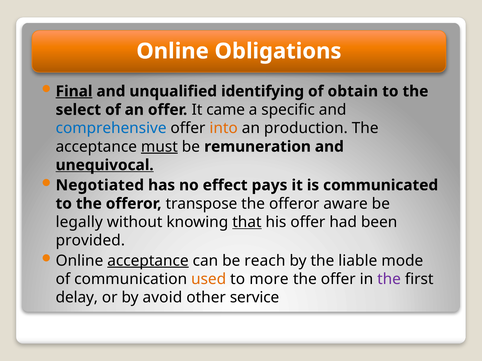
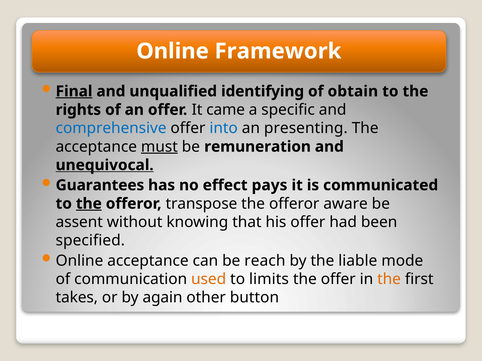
Obligations: Obligations -> Framework
select: select -> rights
into colour: orange -> blue
production: production -> presenting
Negotiated: Negotiated -> Guarantees
the at (89, 204) underline: none -> present
legally: legally -> assent
that underline: present -> none
provided: provided -> specified
acceptance at (148, 261) underline: present -> none
more: more -> limits
the at (389, 279) colour: purple -> orange
delay: delay -> takes
avoid: avoid -> again
service: service -> button
